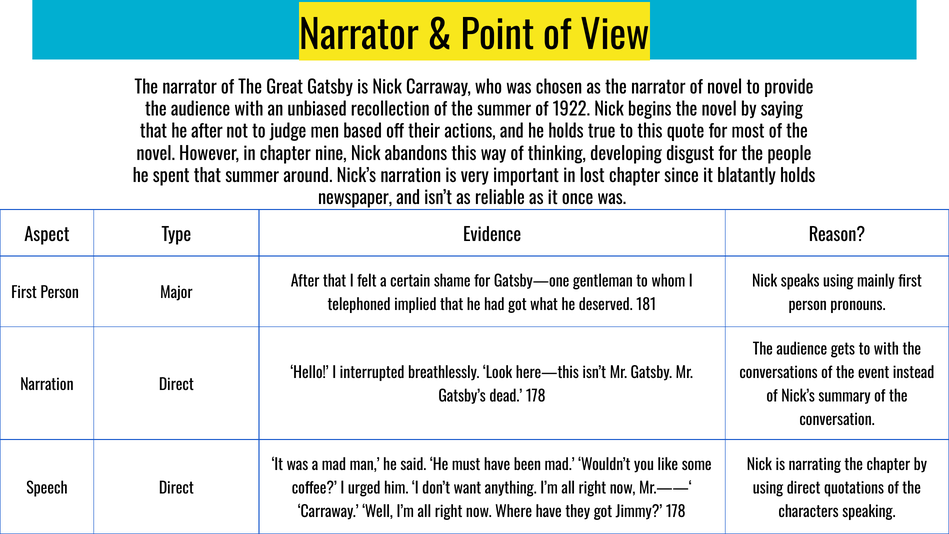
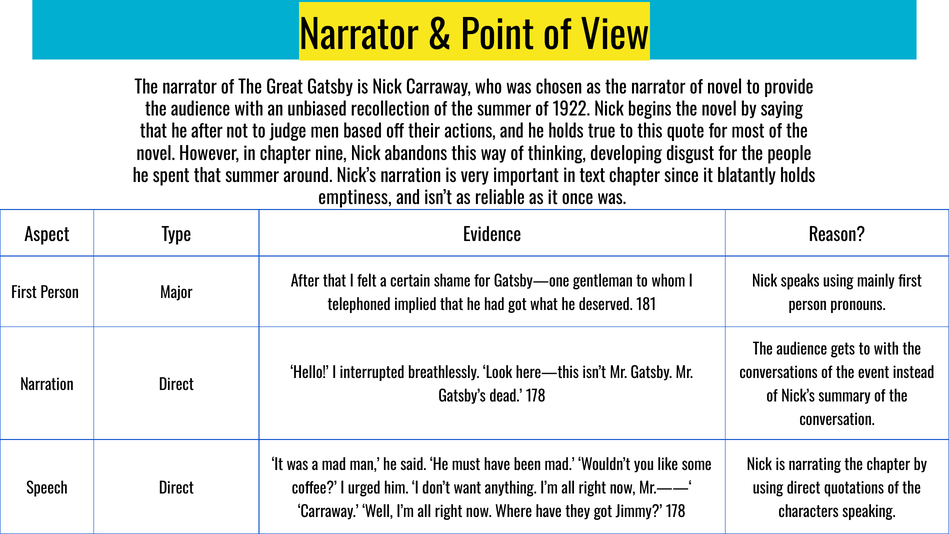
lost: lost -> text
newspaper: newspaper -> emptiness
